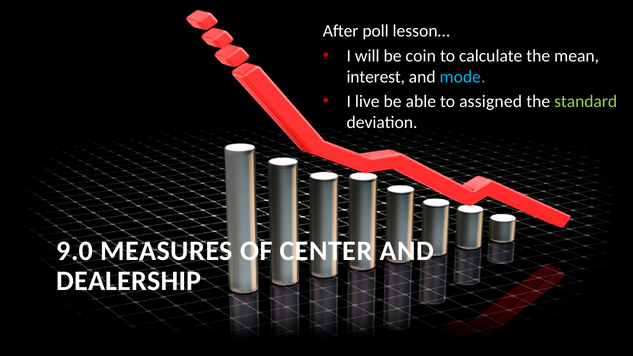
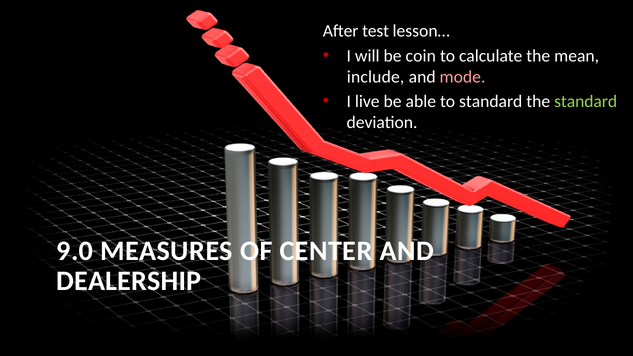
poll: poll -> test
interest: interest -> include
mode colour: light blue -> pink
to assigned: assigned -> standard
